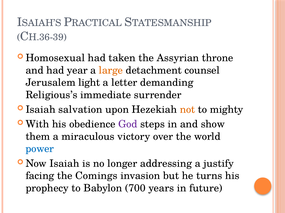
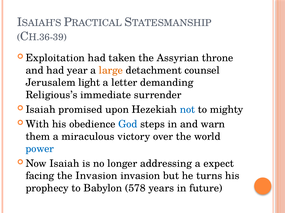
Homosexual: Homosexual -> Exploitation
salvation: salvation -> promised
not colour: orange -> blue
God colour: purple -> blue
show: show -> warn
justify: justify -> expect
the Comings: Comings -> Invasion
700: 700 -> 578
